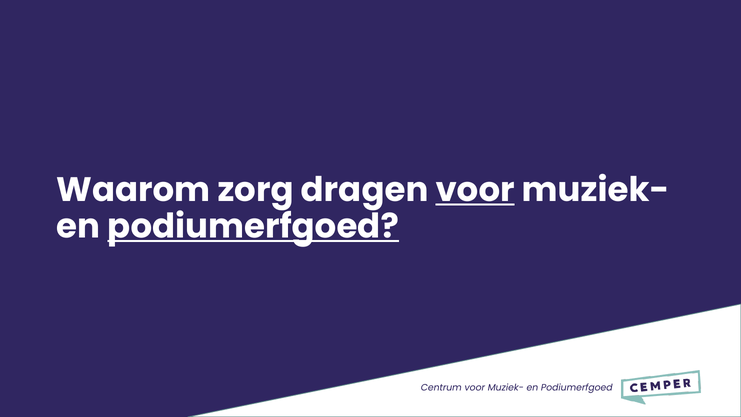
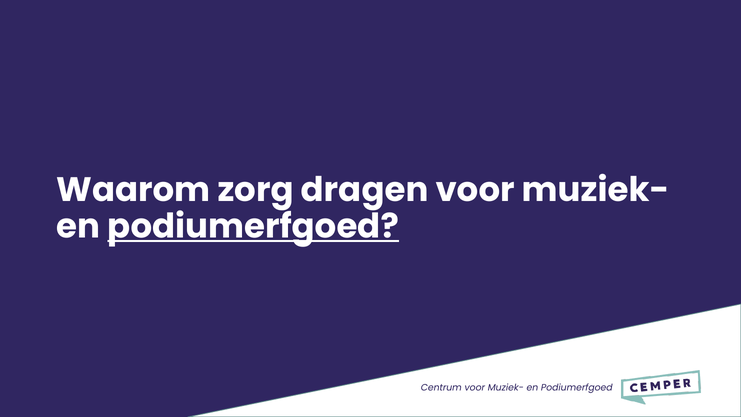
voor at (475, 190) underline: present -> none
